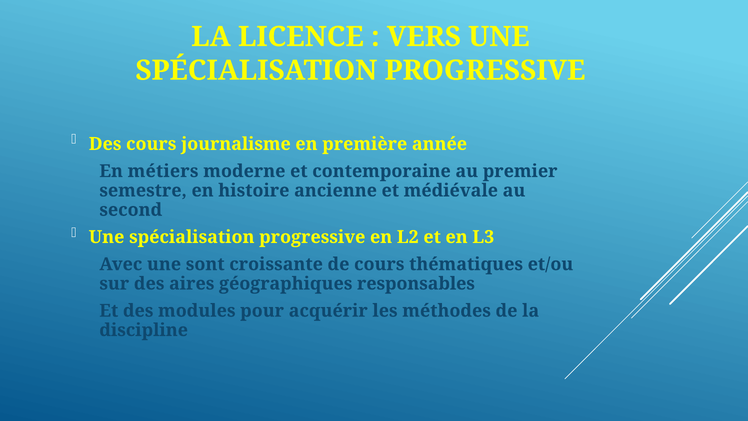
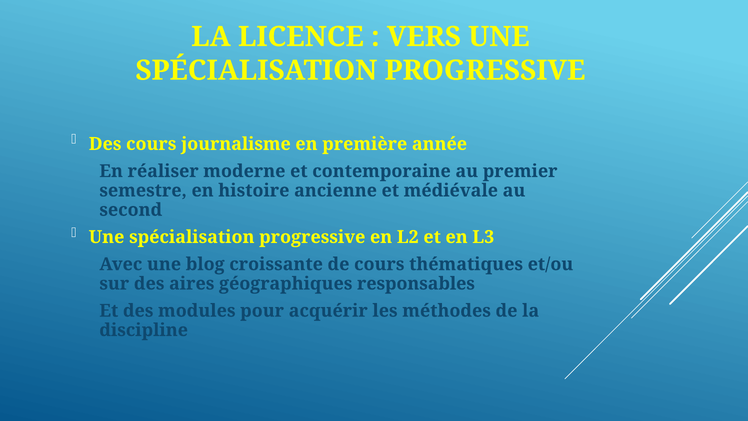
métiers: métiers -> réaliser
sont: sont -> blog
